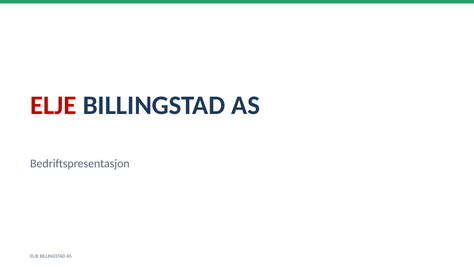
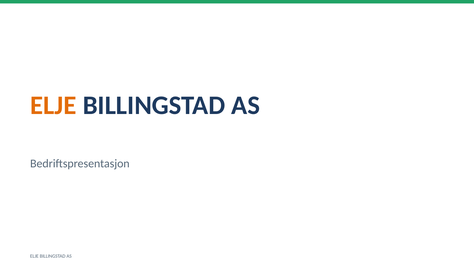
ELJE at (53, 105) colour: red -> orange
